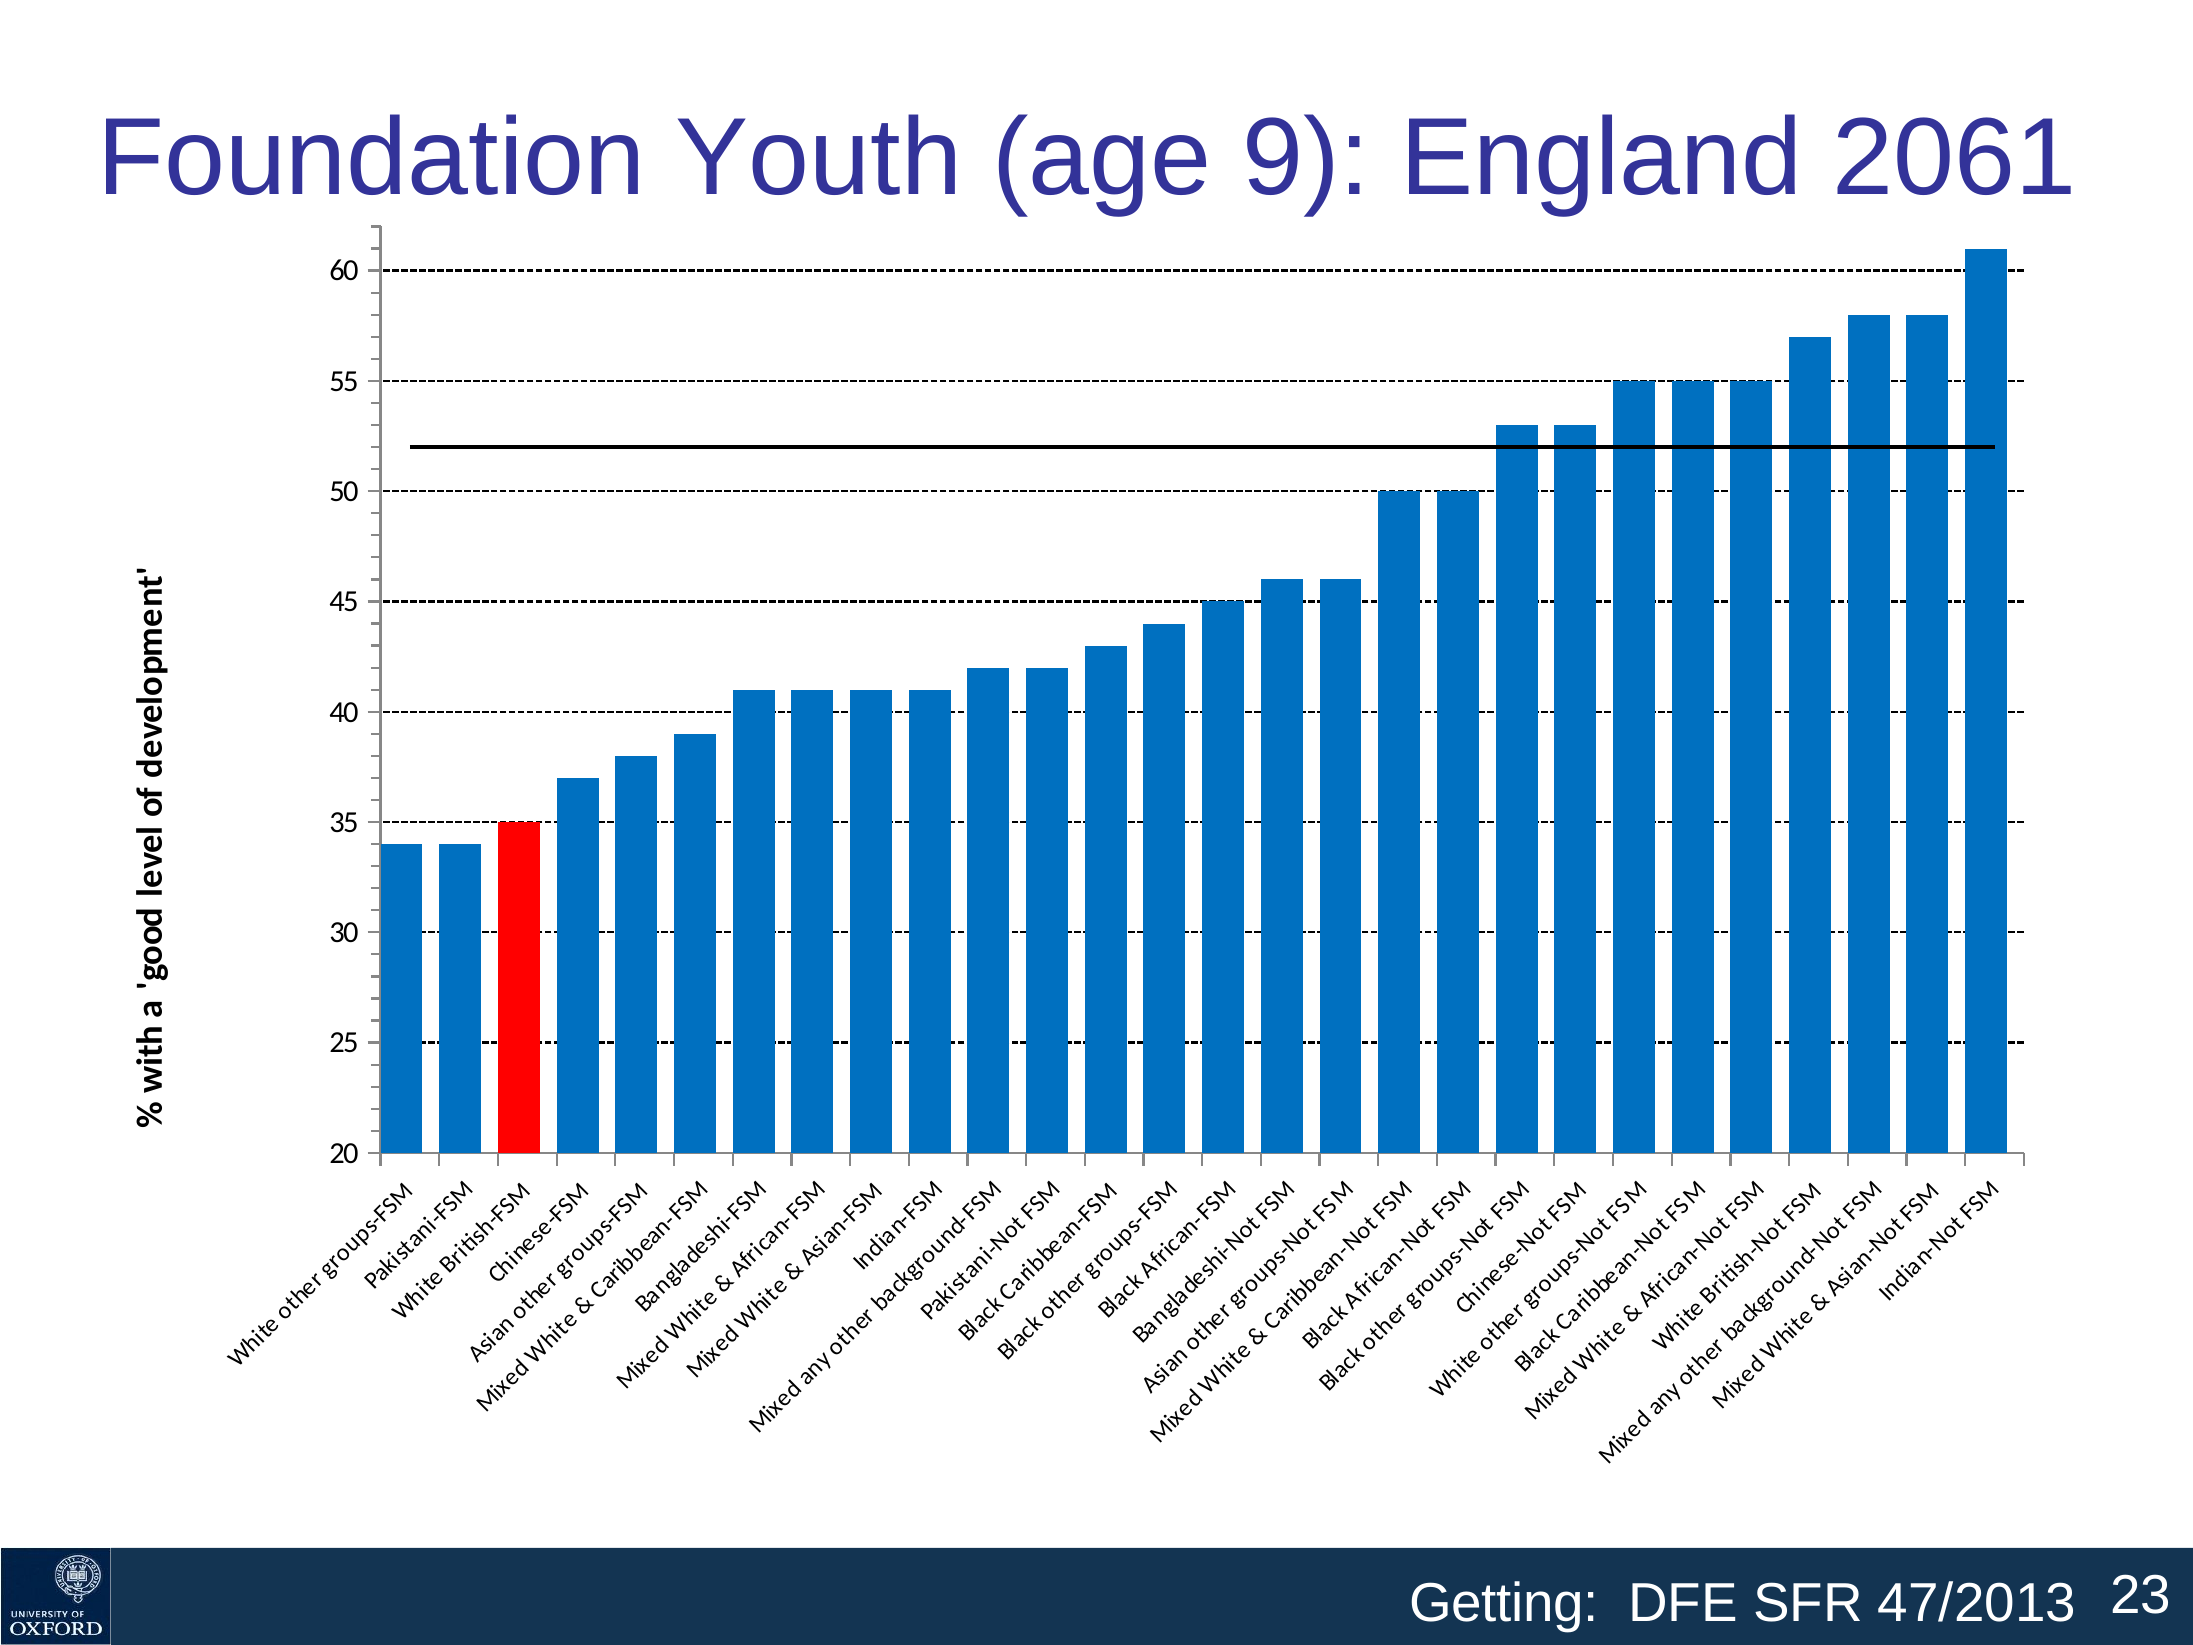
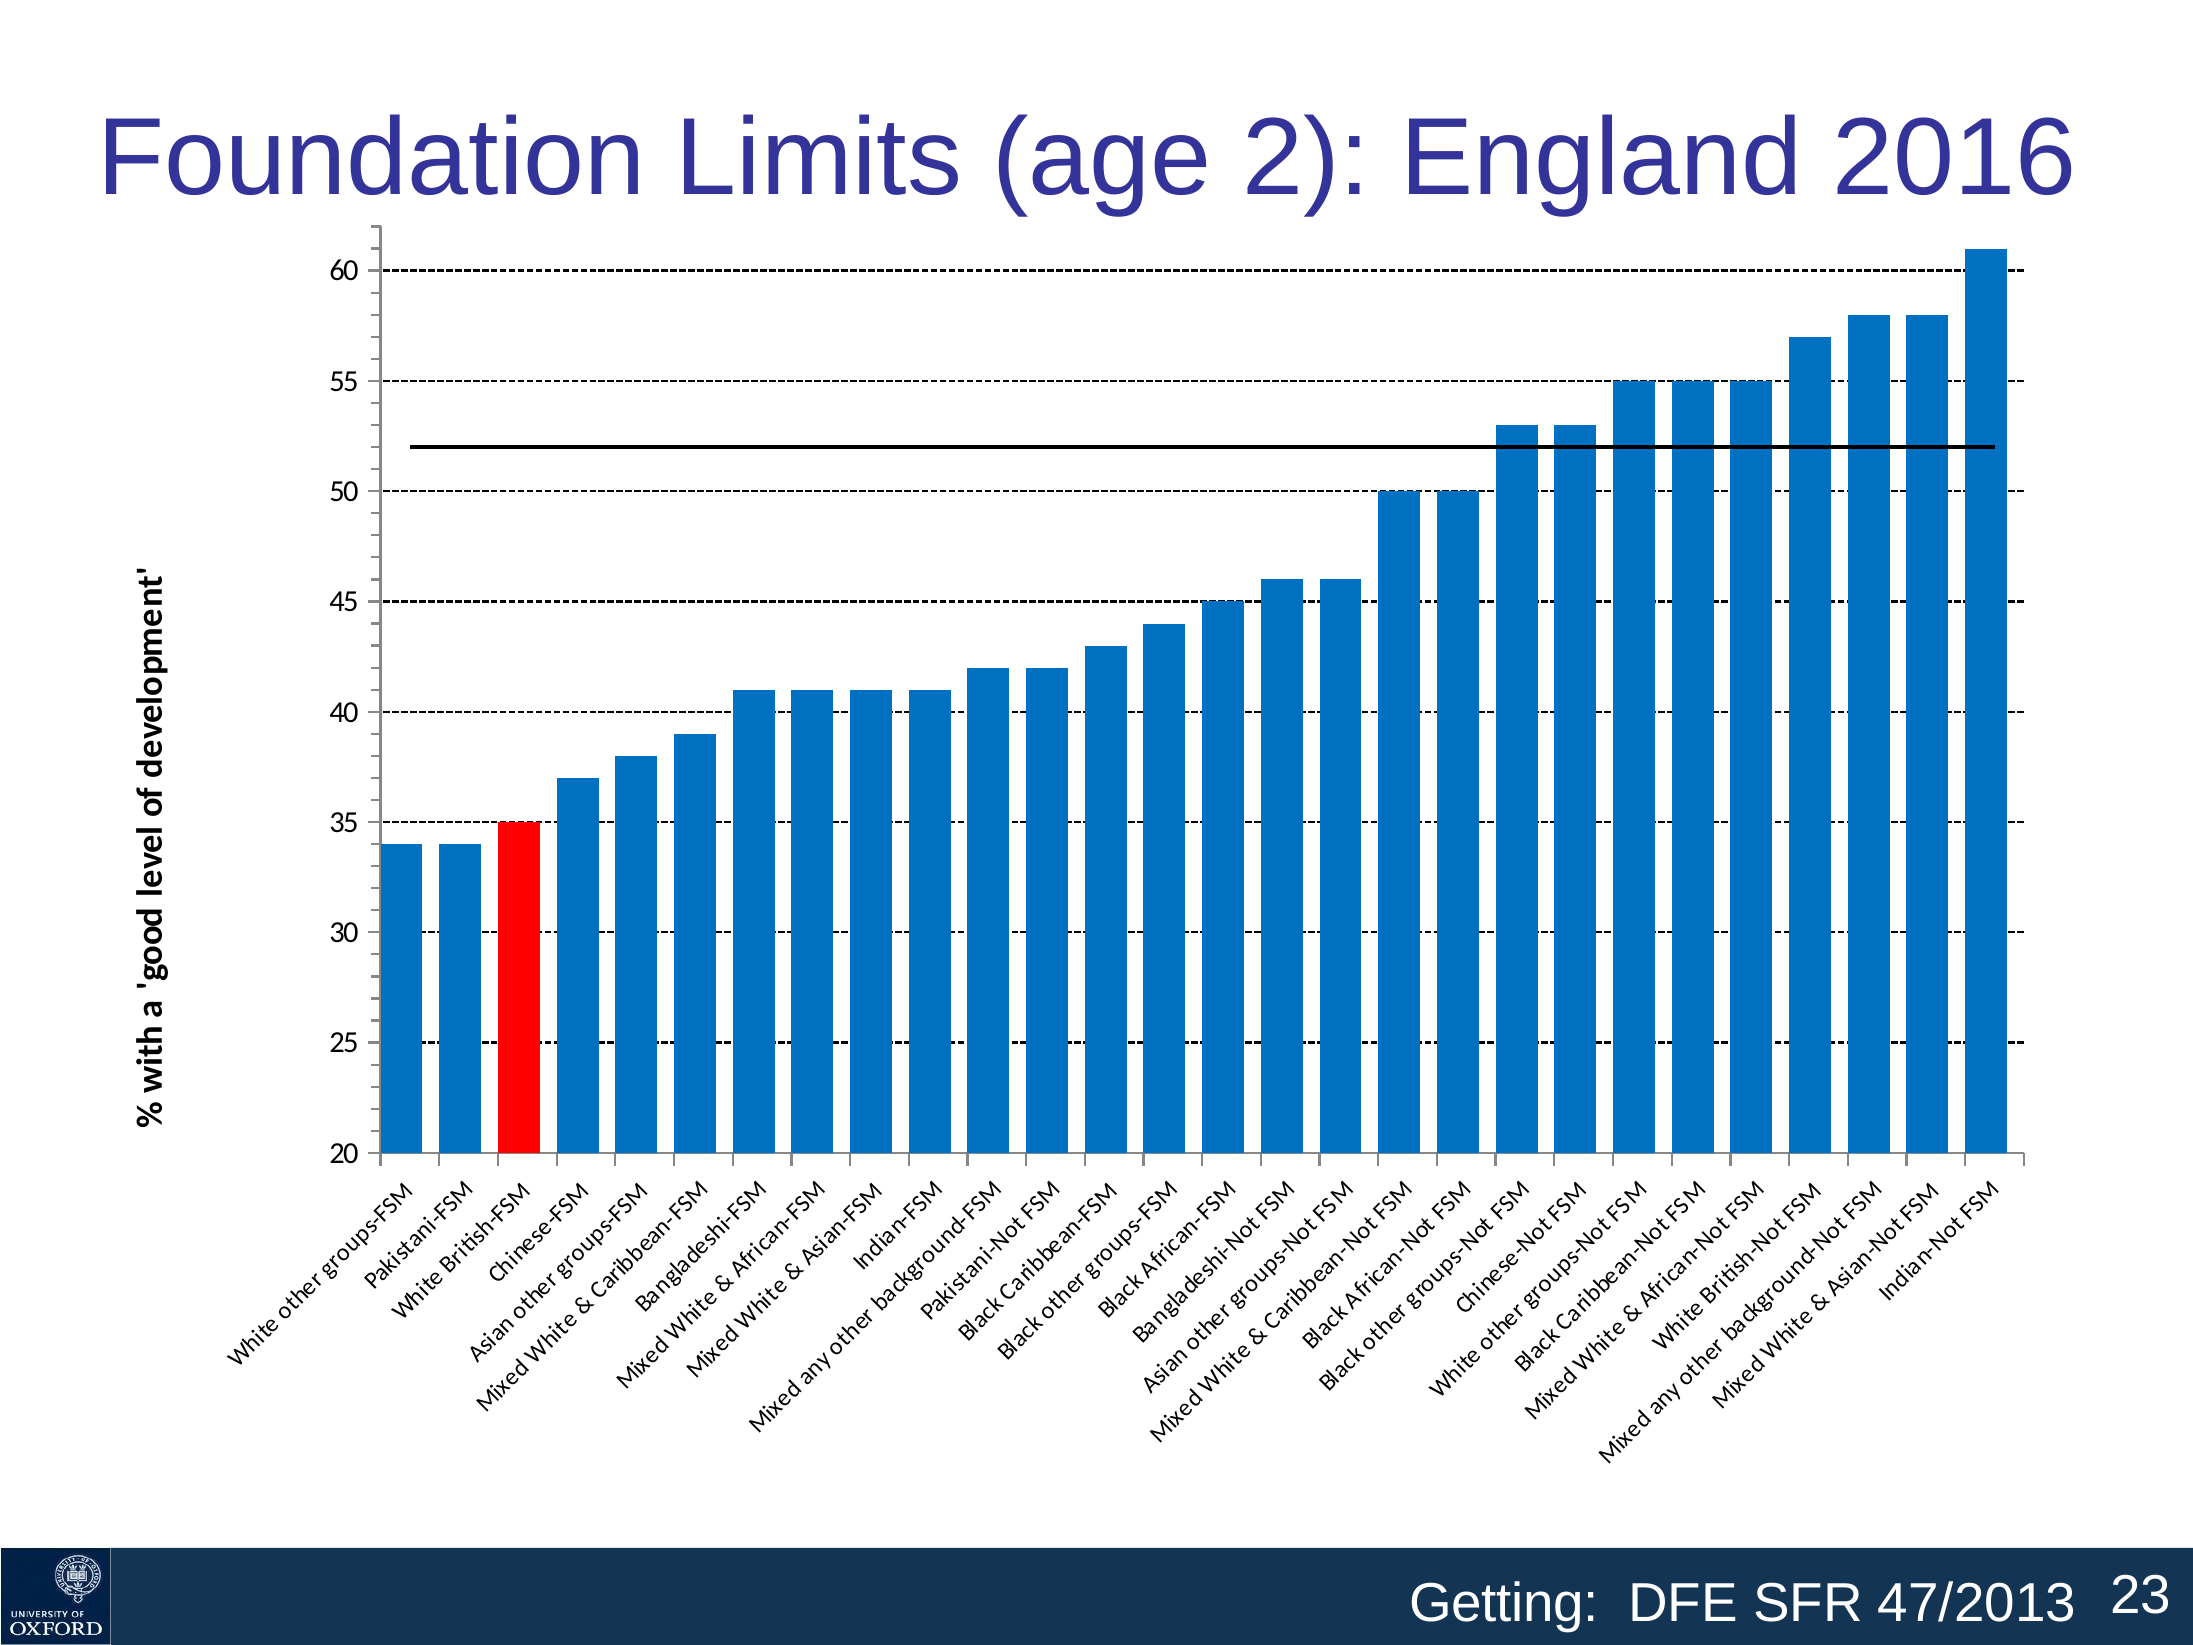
Youth: Youth -> Limits
9: 9 -> 2
2061: 2061 -> 2016
